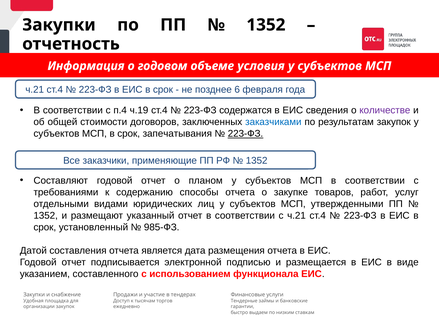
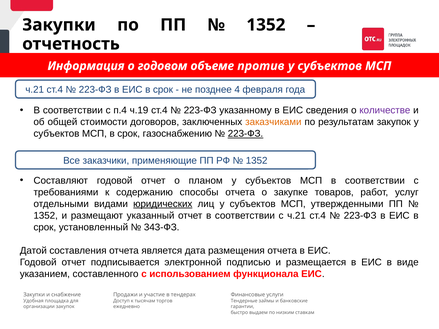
условия: условия -> против
6: 6 -> 4
содержатся: содержатся -> указанному
заказчиками colour: blue -> orange
запечатывания: запечатывания -> газоснабжению
юридических underline: none -> present
985-ФЗ: 985-ФЗ -> 343-ФЗ
